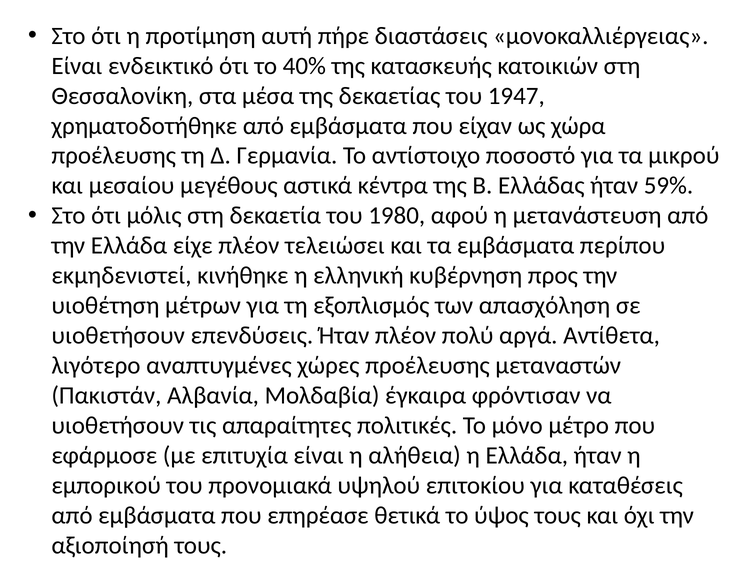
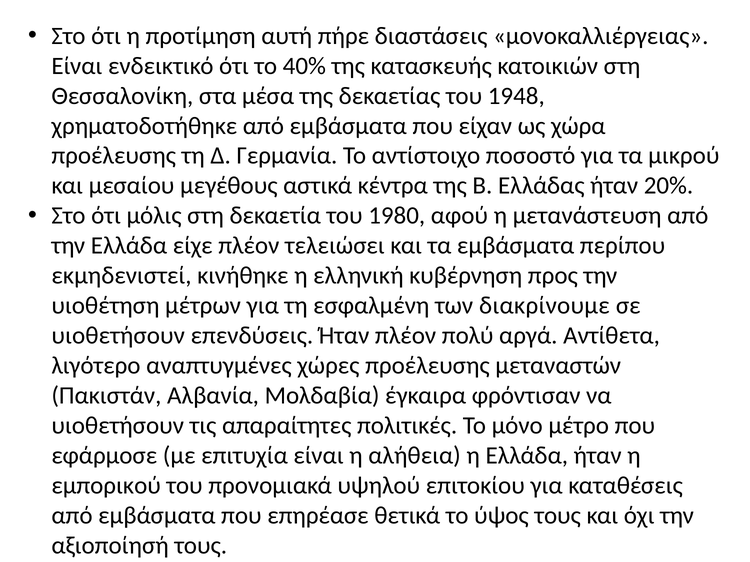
1947: 1947 -> 1948
59%: 59% -> 20%
εξοπλισμός: εξοπλισμός -> εσφαλμένη
απασχόληση: απασχόληση -> διακρίνουμε
